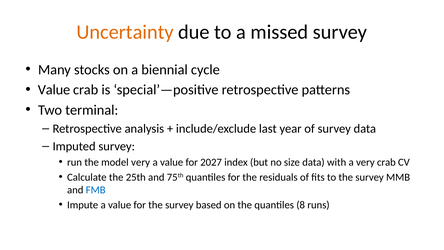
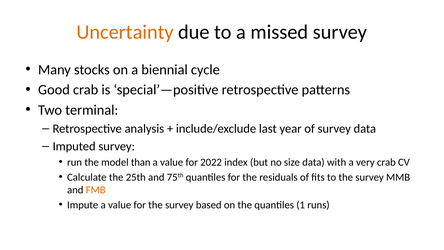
Value at (54, 90): Value -> Good
model very: very -> than
2027: 2027 -> 2022
FMB colour: blue -> orange
8: 8 -> 1
